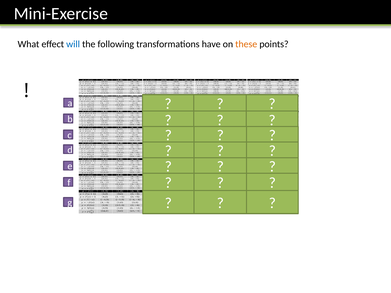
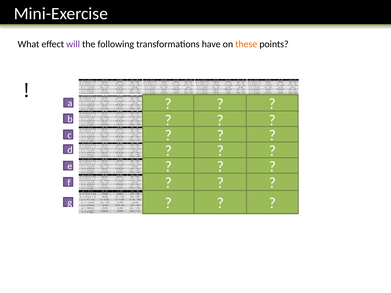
will colour: blue -> purple
